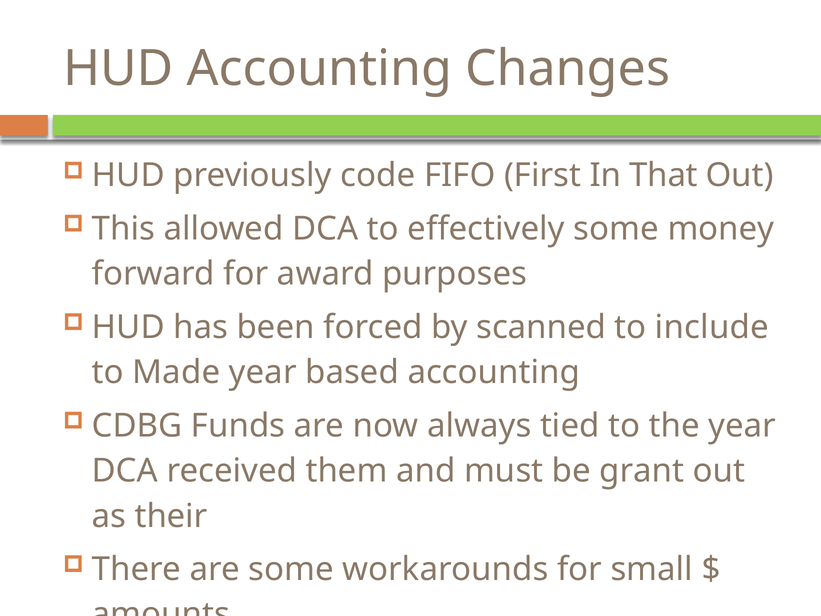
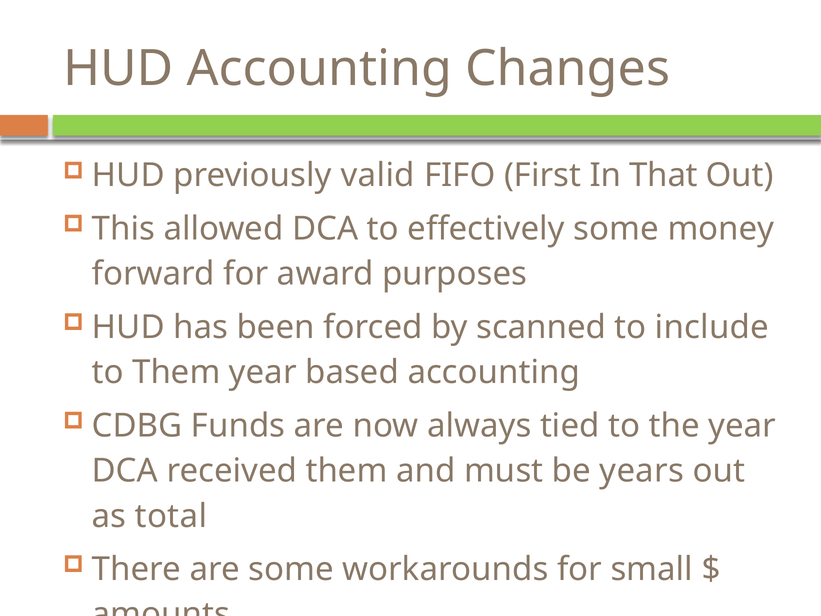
code: code -> valid
to Made: Made -> Them
grant: grant -> years
their: their -> total
